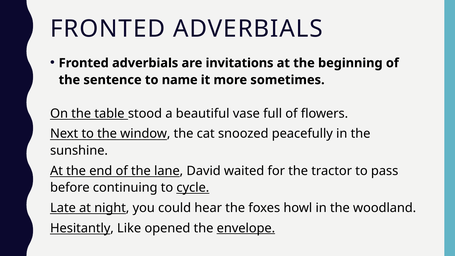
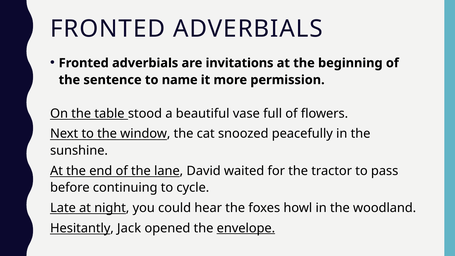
sometimes: sometimes -> permission
cycle underline: present -> none
Like: Like -> Jack
